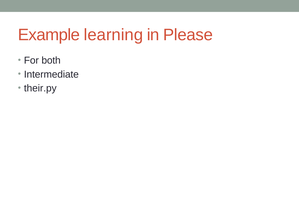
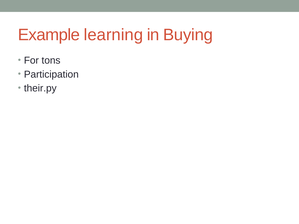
Please: Please -> Buying
both: both -> tons
Intermediate: Intermediate -> Participation
